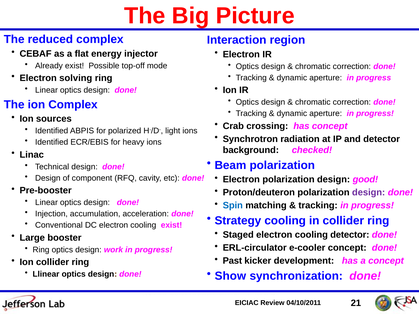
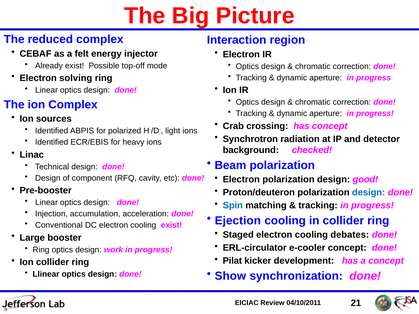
flat: flat -> felt
design at (369, 193) colour: purple -> blue
Strategy: Strategy -> Ejection
cooling detector: detector -> debates
Past: Past -> Pilat
